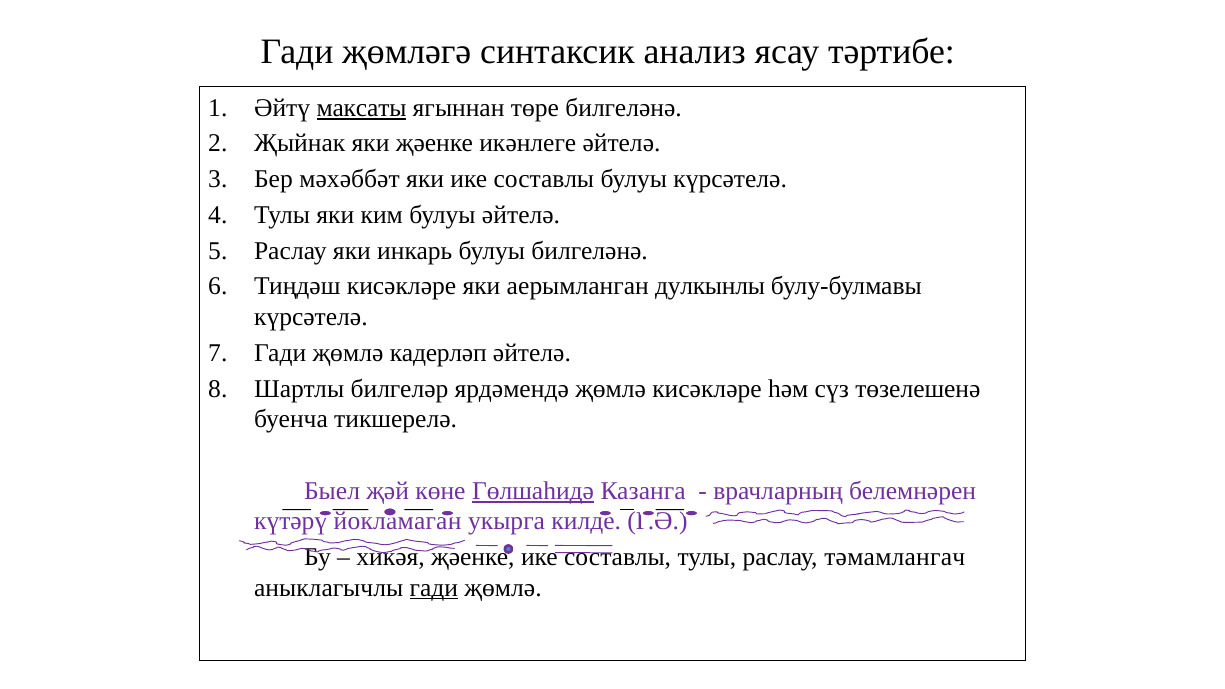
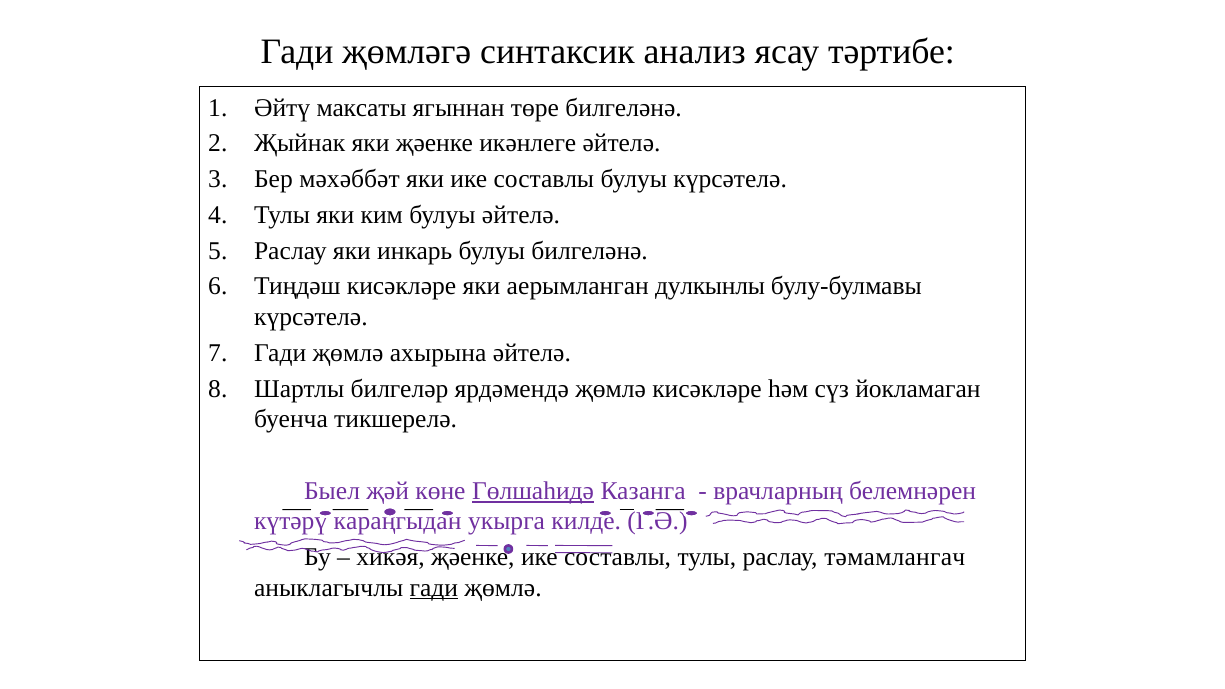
максаты underline: present -> none
кадерләп: кадерләп -> ахырына
төзелешенә: төзелешенә -> йокламаган
йокламаган: йокламаган -> караңгыдан
